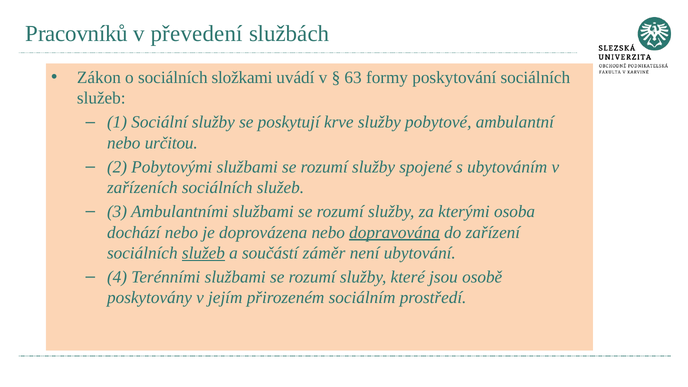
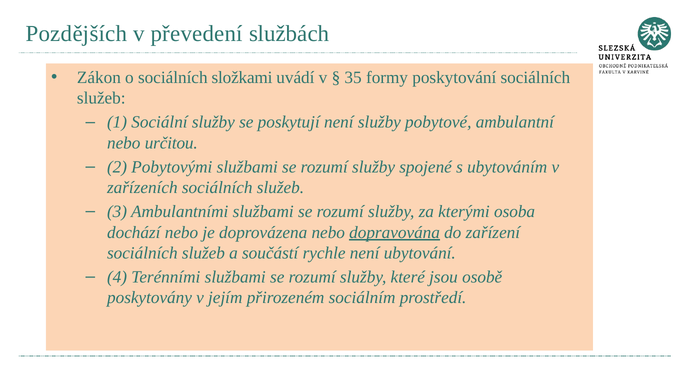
Pracovníků: Pracovníků -> Pozdějších
63: 63 -> 35
poskytují krve: krve -> není
služeb at (203, 253) underline: present -> none
záměr: záměr -> rychle
